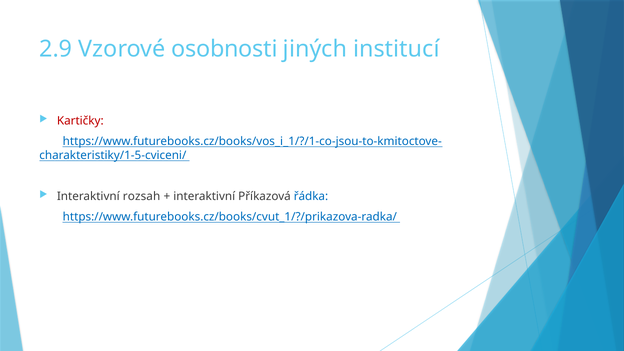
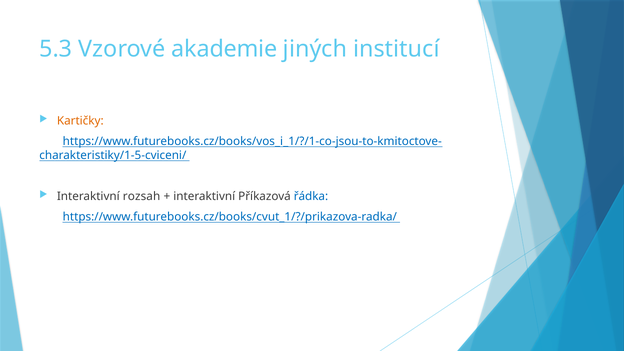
2.9: 2.9 -> 5.3
osobnosti: osobnosti -> akademie
Kartičky colour: red -> orange
